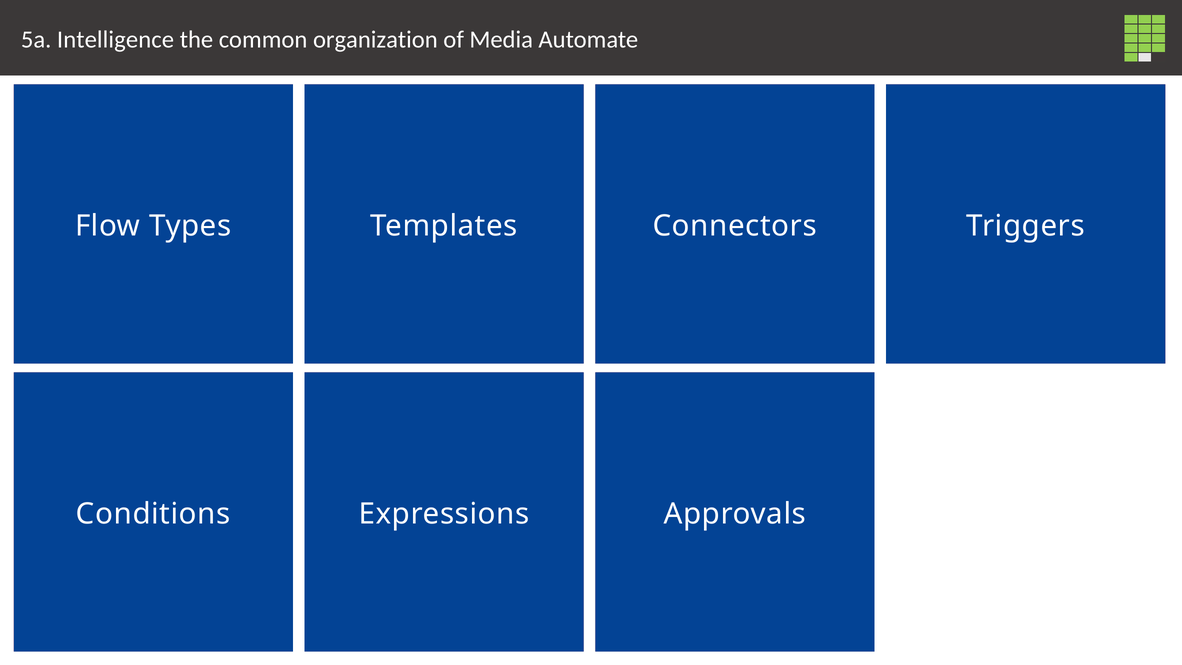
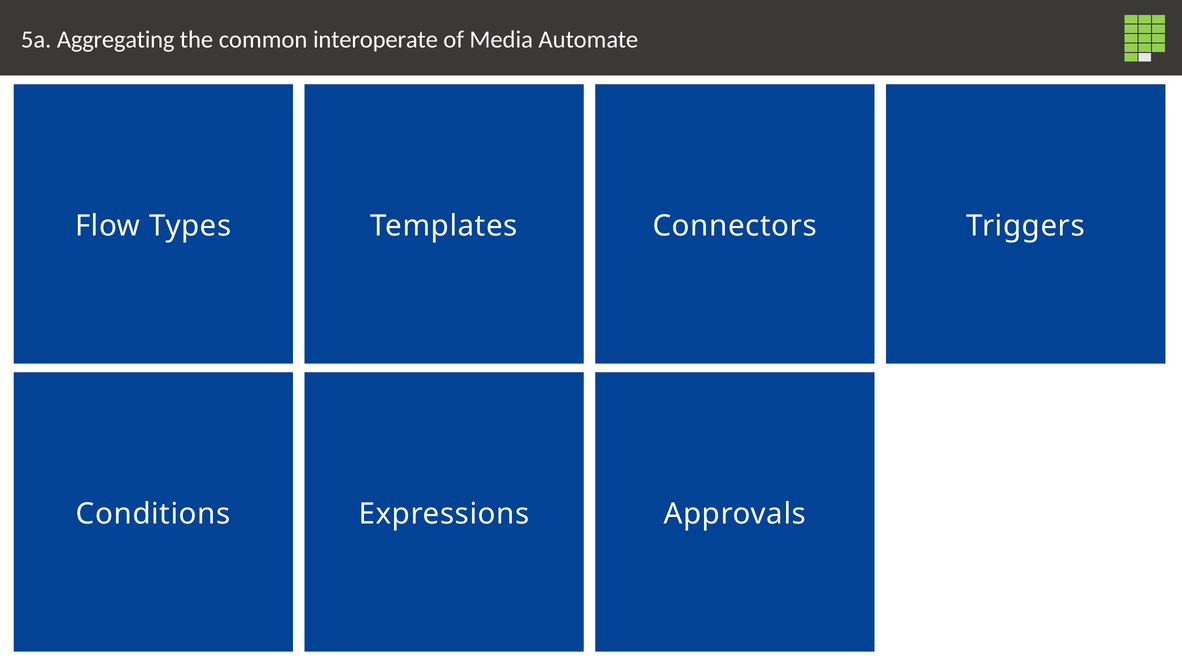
Intelligence: Intelligence -> Aggregating
organization: organization -> interoperate
